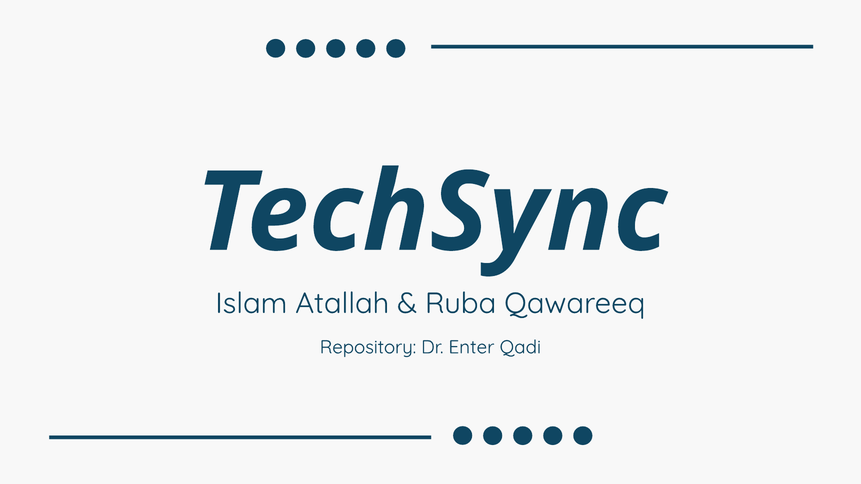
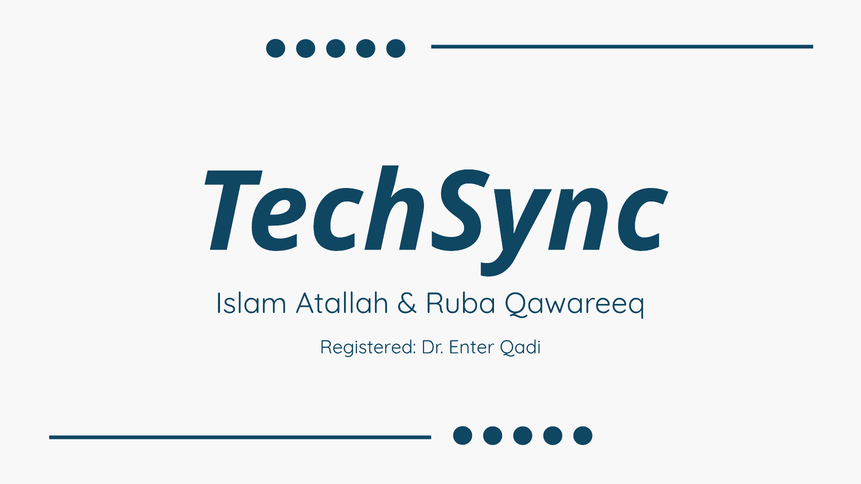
Repository: Repository -> Registered
